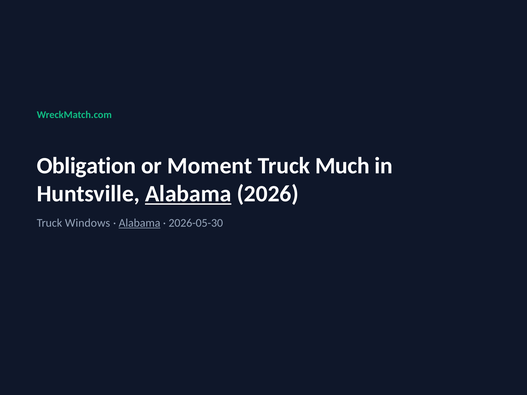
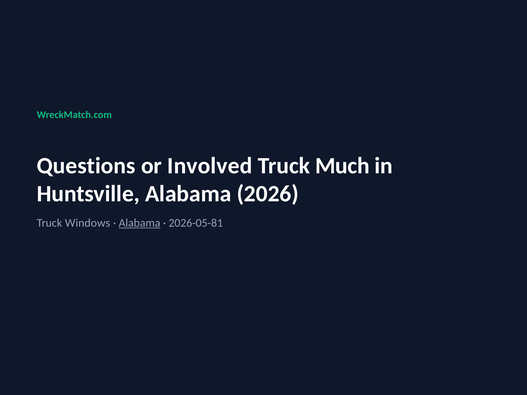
Obligation: Obligation -> Questions
Moment: Moment -> Involved
Alabama at (188, 194) underline: present -> none
2026-05-30: 2026-05-30 -> 2026-05-81
